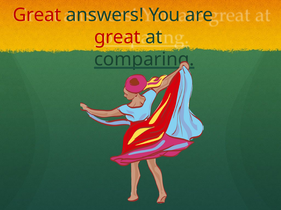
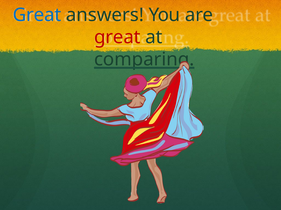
Great at (37, 15) colour: red -> blue
